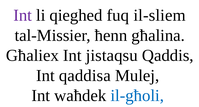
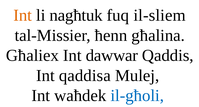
Int at (23, 15) colour: purple -> orange
qieghed: qieghed -> nagħtuk
jistaqsu: jistaqsu -> dawwar
